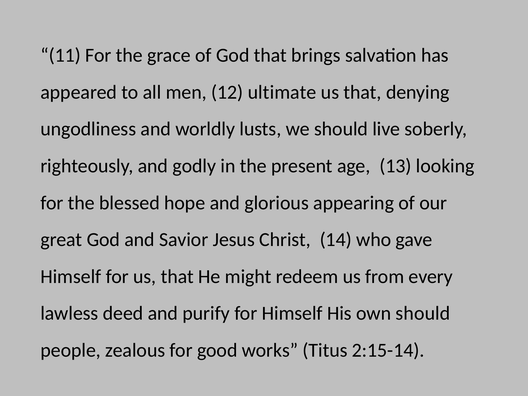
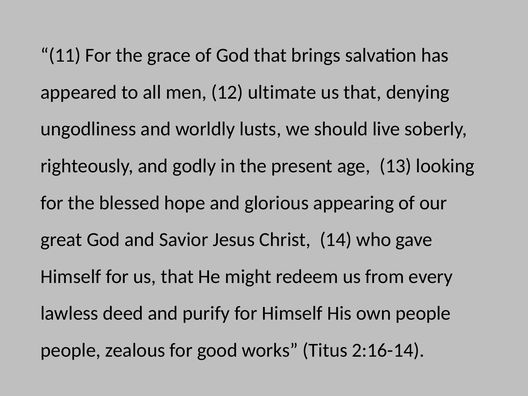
own should: should -> people
2:15-14: 2:15-14 -> 2:16-14
